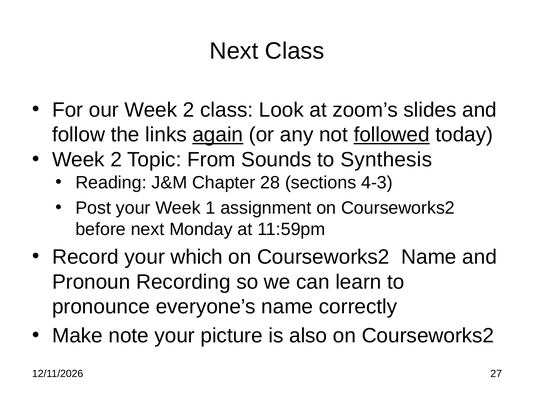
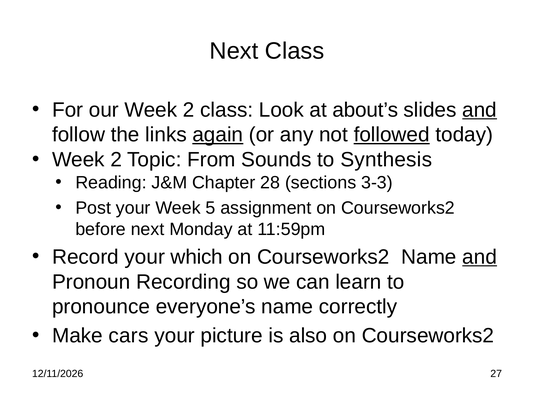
zoom’s: zoom’s -> about’s
and at (480, 110) underline: none -> present
4-3: 4-3 -> 3-3
1: 1 -> 5
and at (480, 257) underline: none -> present
note: note -> cars
